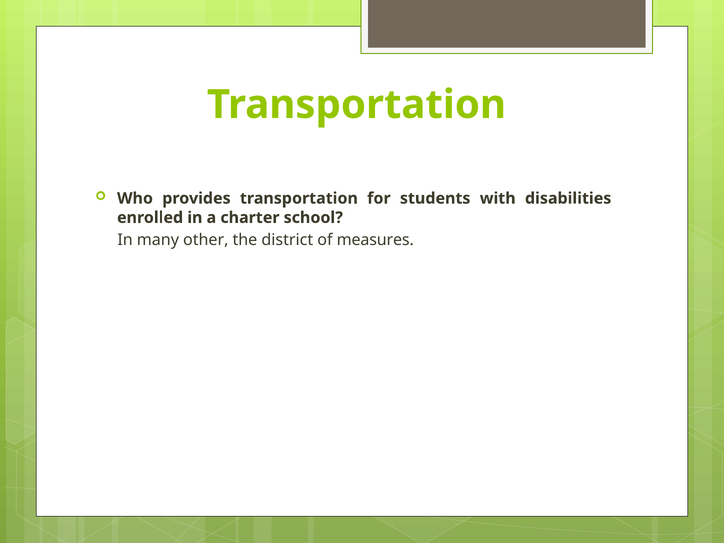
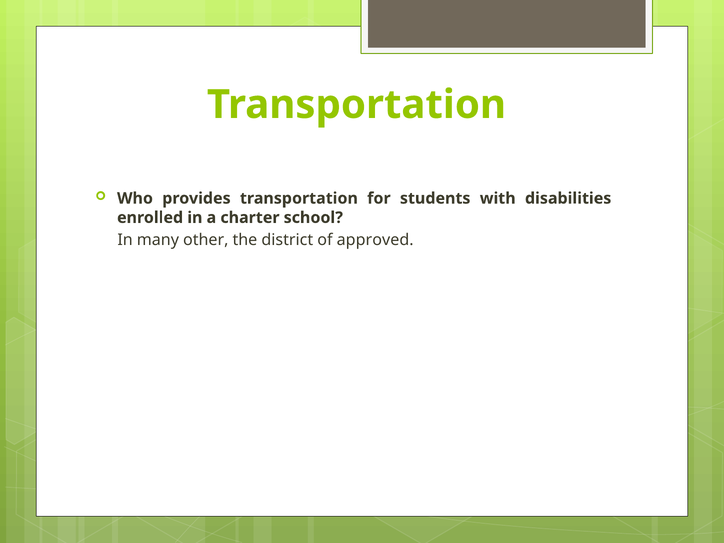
measures: measures -> approved
